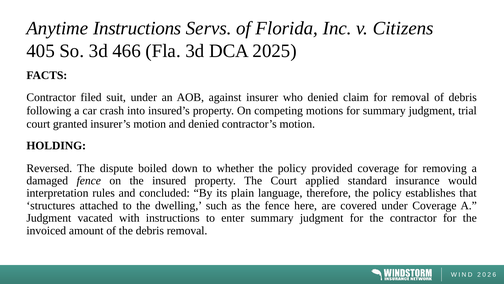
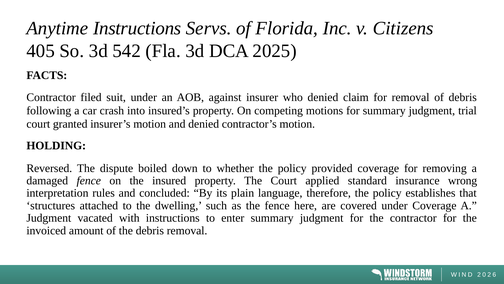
466: 466 -> 542
would: would -> wrong
